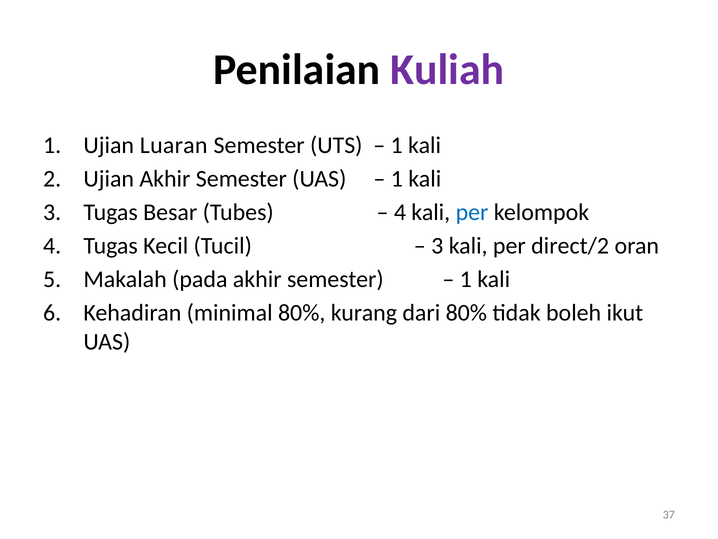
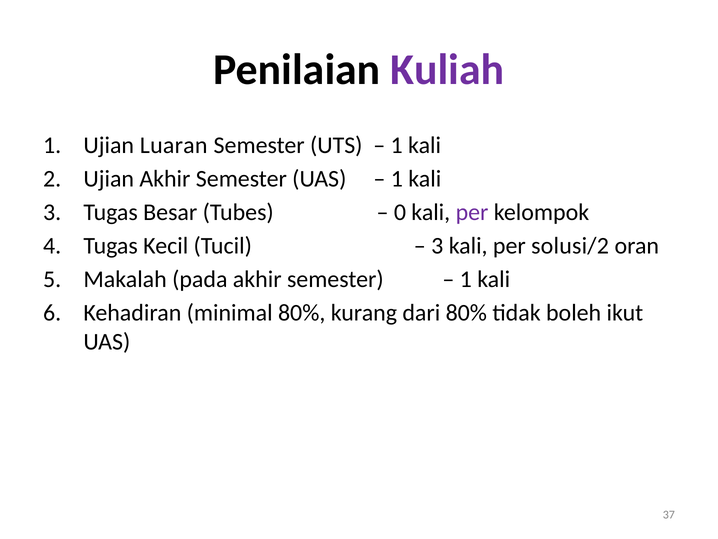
4 at (400, 212): 4 -> 0
per at (472, 212) colour: blue -> purple
direct/2: direct/2 -> solusi/2
